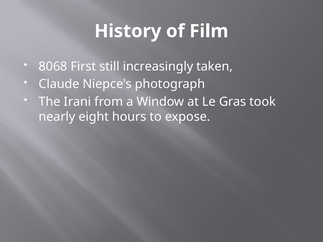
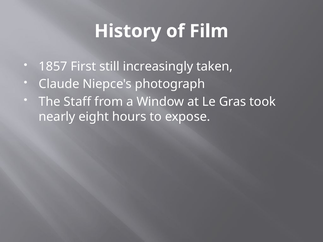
8068: 8068 -> 1857
Irani: Irani -> Staff
